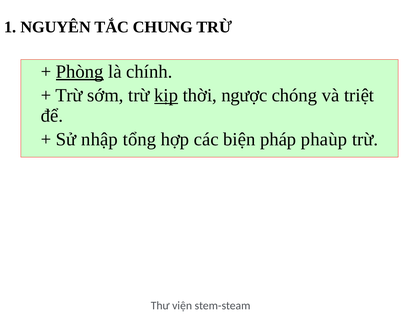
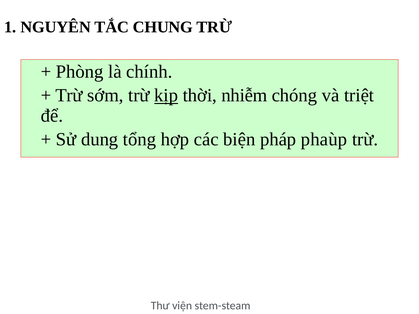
Phòng underline: present -> none
ngược: ngược -> nhiễm
nhập: nhập -> dung
